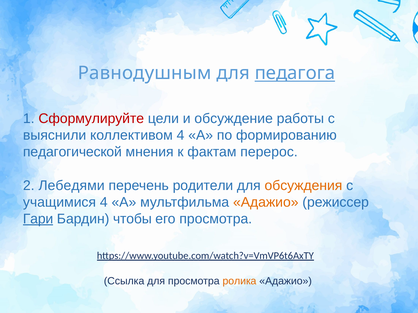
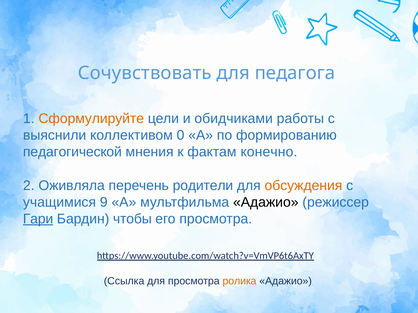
Равнодушным: Равнодушным -> Сочувствовать
педагога underline: present -> none
Сформулируйте colour: red -> orange
обсуждение: обсуждение -> обидчиками
коллективом 4: 4 -> 0
перерос: перерос -> конечно
Лебедями: Лебедями -> Оживляла
учащимися 4: 4 -> 9
Адажио at (266, 202) colour: orange -> black
